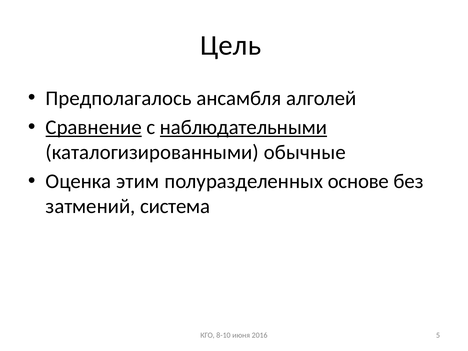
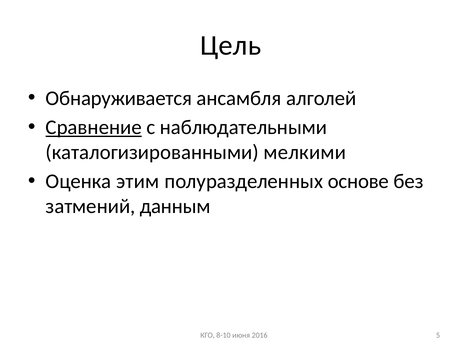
Предполагалось: Предполагалось -> Обнаруживается
наблюдательными underline: present -> none
обычные: обычные -> мелкими
система: система -> данным
